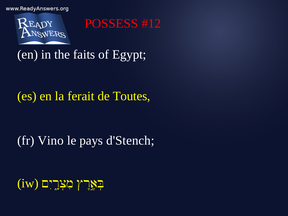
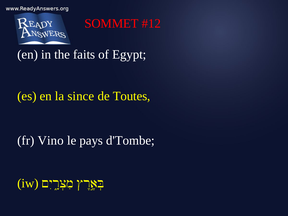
POSSESS: POSSESS -> SOMMET
ferait: ferait -> since
d'Stench: d'Stench -> d'Tombe
